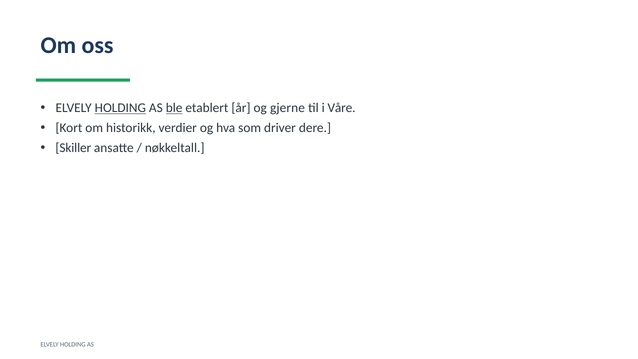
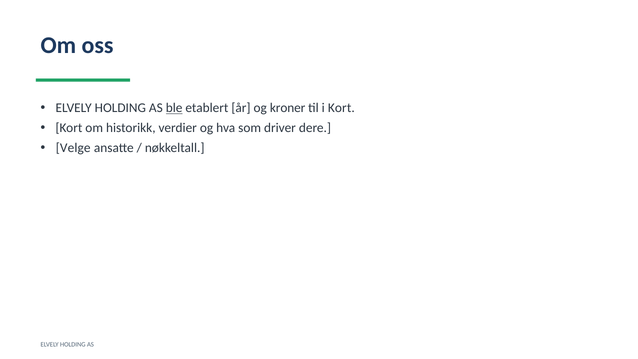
HOLDING at (120, 108) underline: present -> none
gjerne: gjerne -> kroner
i Våre: Våre -> Kort
Skiller: Skiller -> Velge
